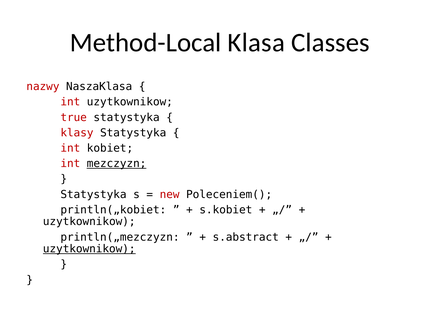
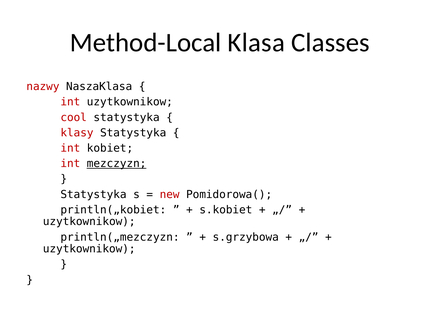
true: true -> cool
Poleceniem(: Poleceniem( -> Pomidorowa(
s.abstract: s.abstract -> s.grzybowa
uzytkownikow at (89, 249) underline: present -> none
